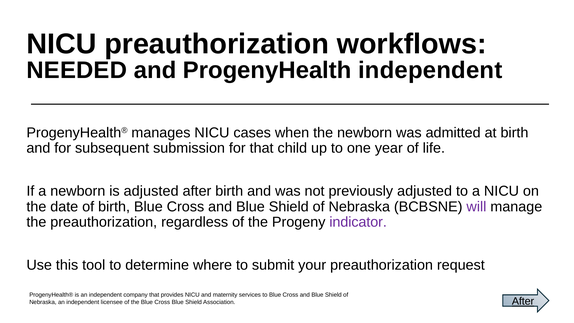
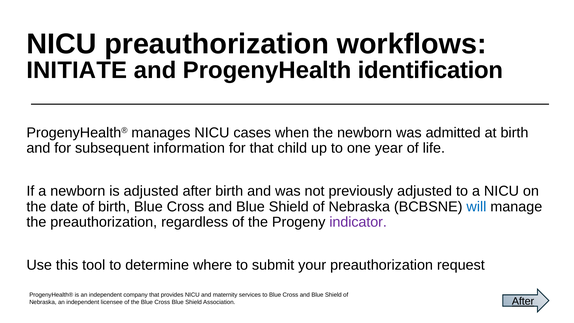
NEEDED: NEEDED -> INITIATE
ProgenyHealth independent: independent -> identification
submission: submission -> information
will colour: purple -> blue
